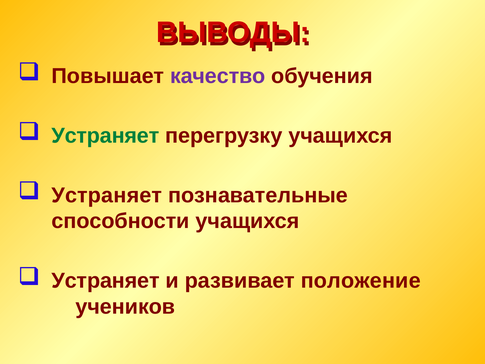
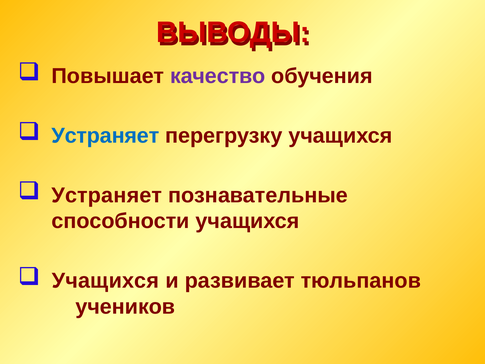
Устраняет at (105, 136) colour: green -> blue
Устраняет at (106, 281): Устраняет -> Учащихся
положение: положение -> тюльпанов
